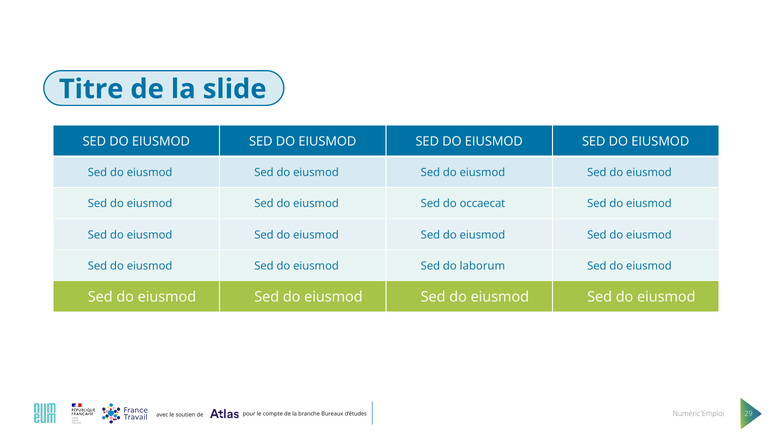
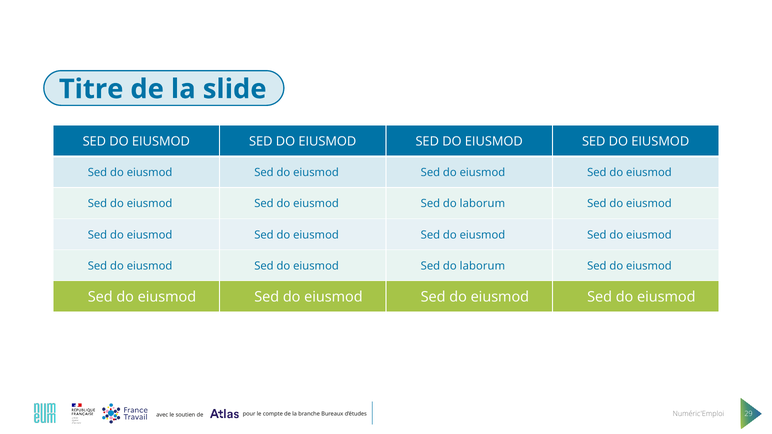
occaecat at (482, 204): occaecat -> laborum
